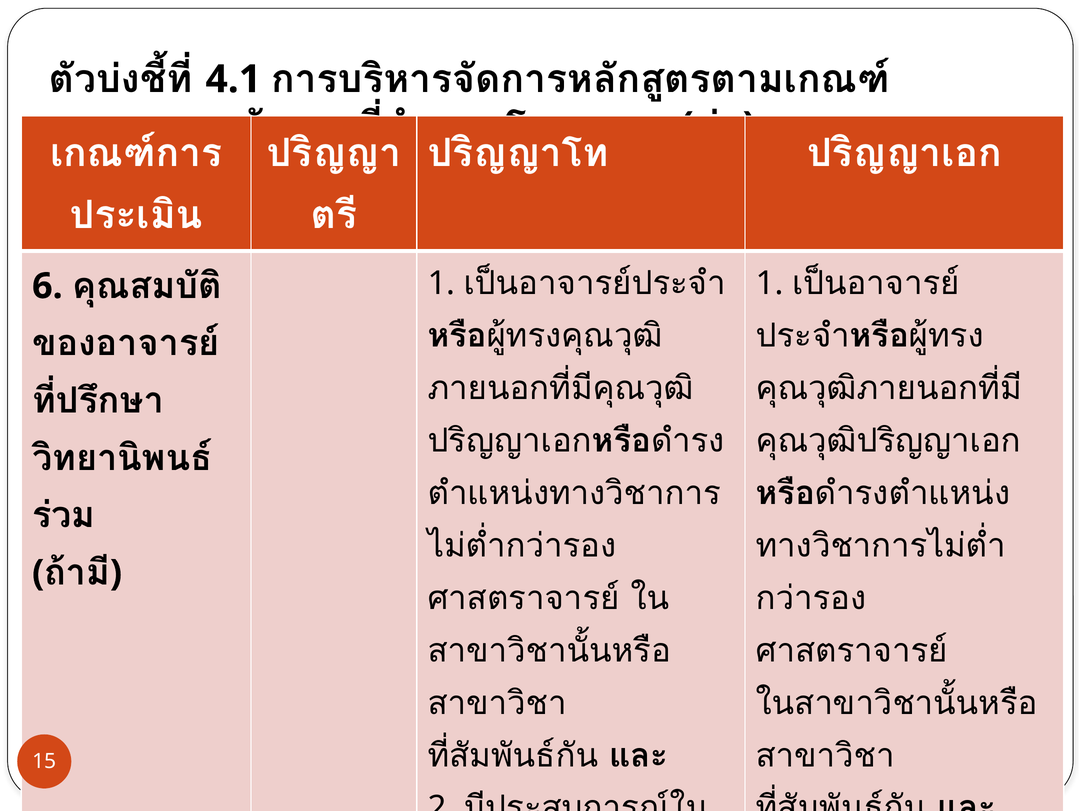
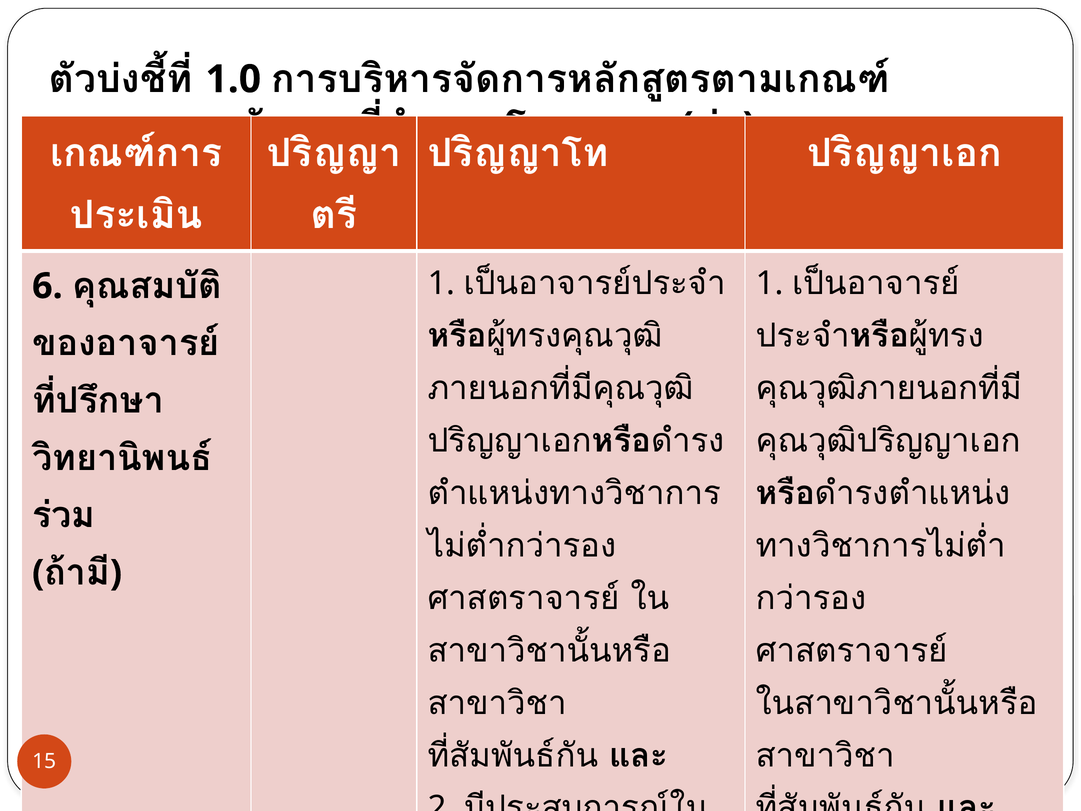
4.1: 4.1 -> 1.0
